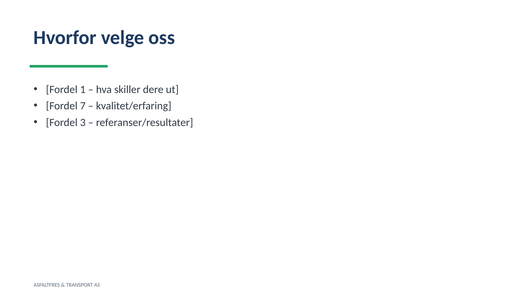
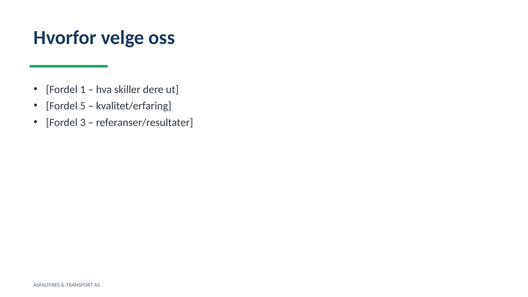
7: 7 -> 5
